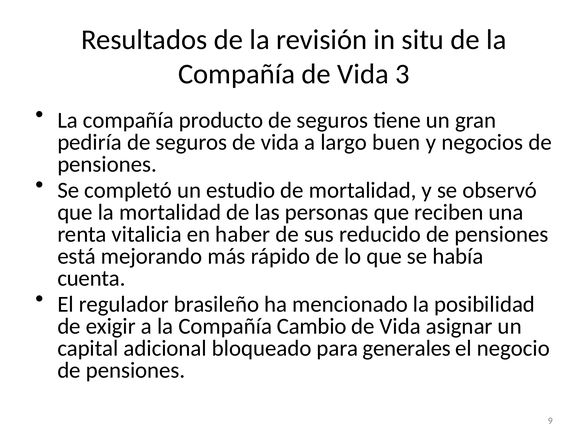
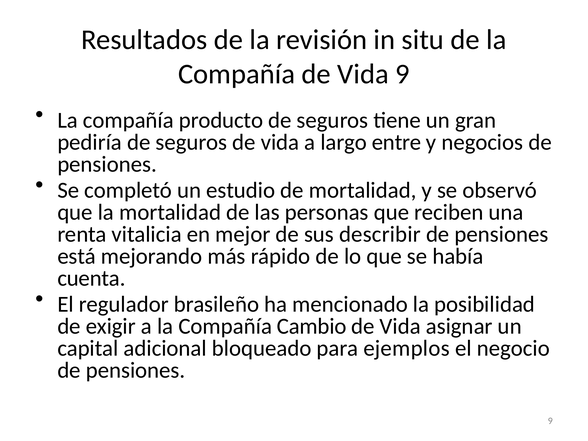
Vida 3: 3 -> 9
buen: buen -> entre
haber: haber -> mejor
reducido: reducido -> describir
generales: generales -> ejemplos
